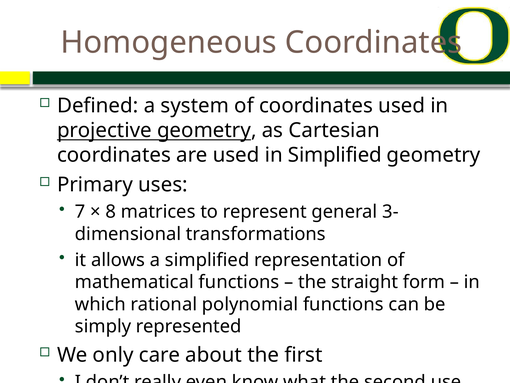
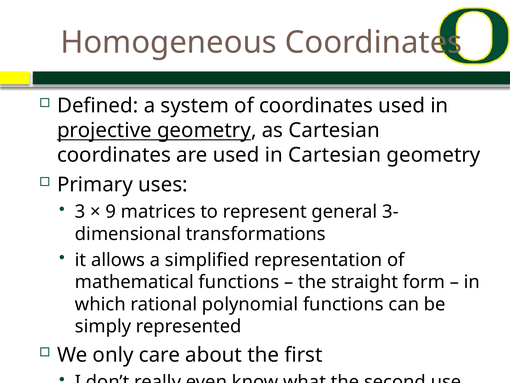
in Simplified: Simplified -> Cartesian
7: 7 -> 3
8: 8 -> 9
